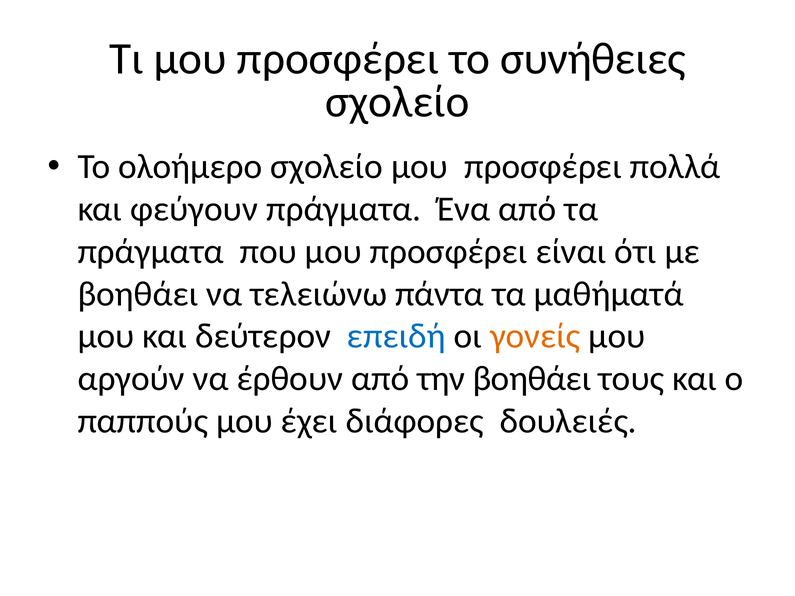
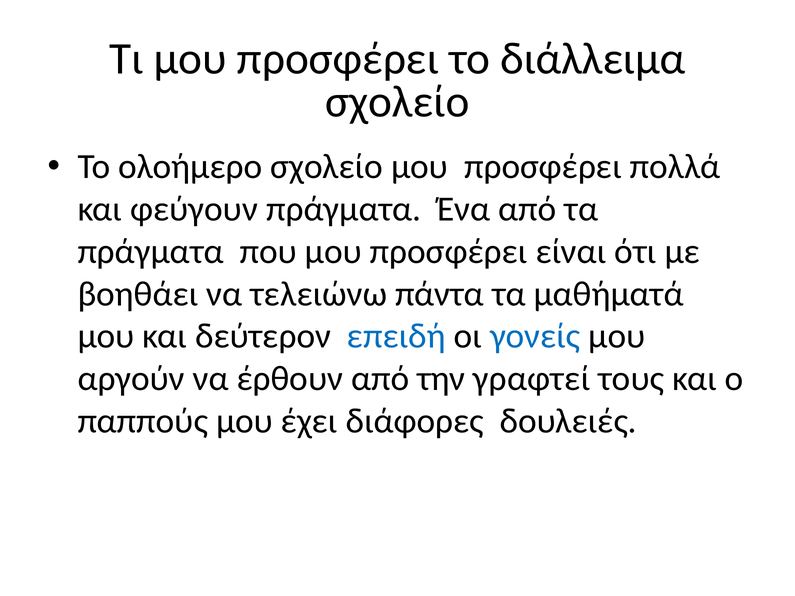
συνήθειες: συνήθειες -> διάλλειμα
γονείς colour: orange -> blue
την βοηθάει: βοηθάει -> γραφτεί
